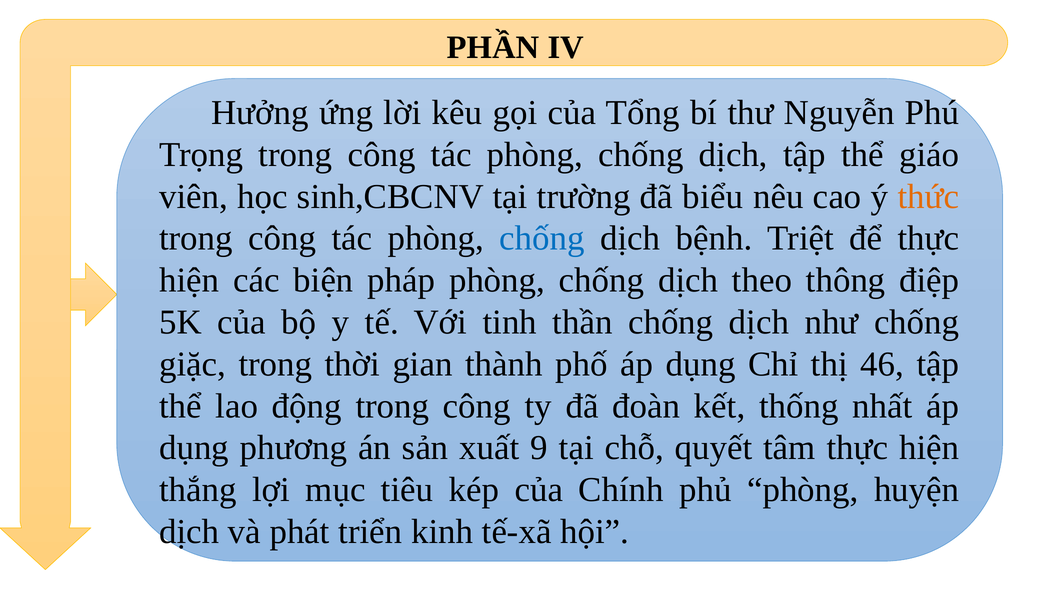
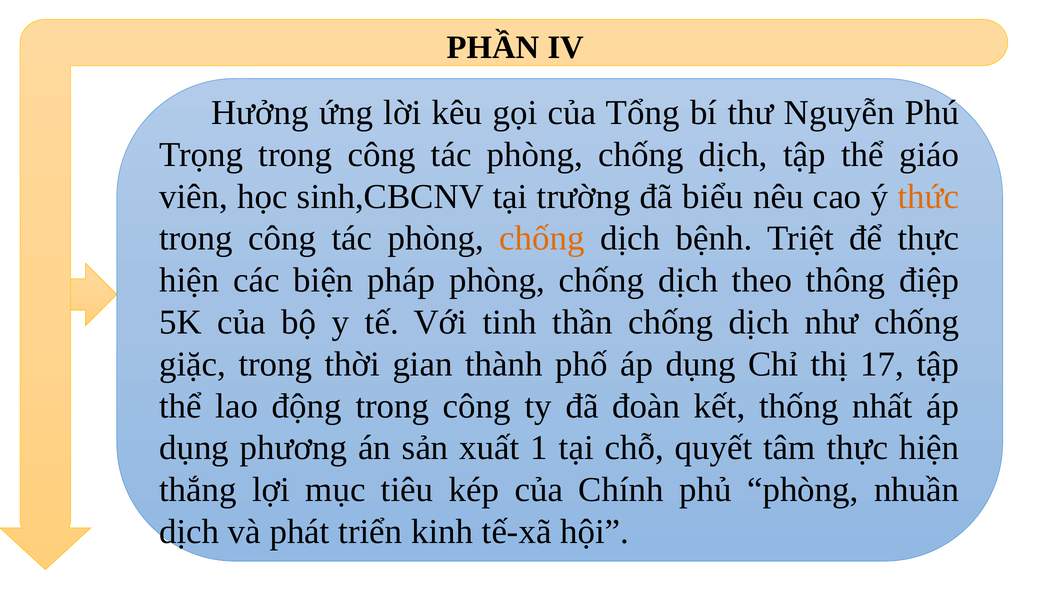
chống at (542, 238) colour: blue -> orange
46: 46 -> 17
9: 9 -> 1
huyện: huyện -> nhuần
